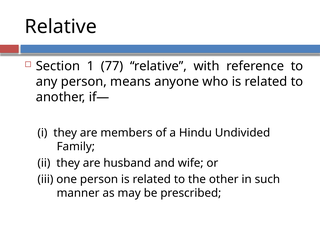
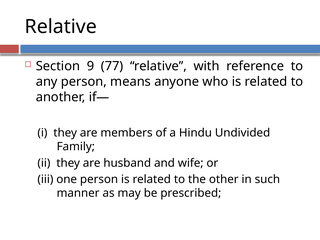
1: 1 -> 9
